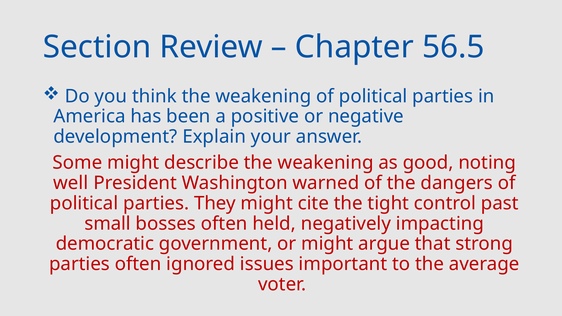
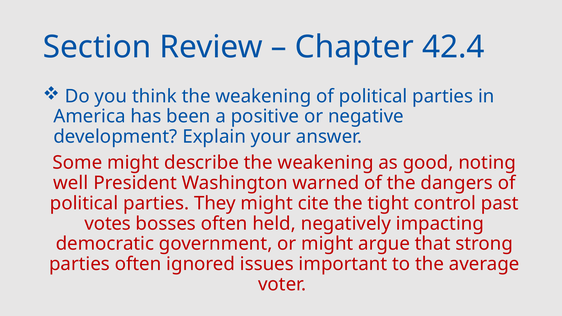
56.5: 56.5 -> 42.4
small: small -> votes
